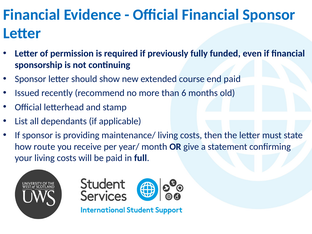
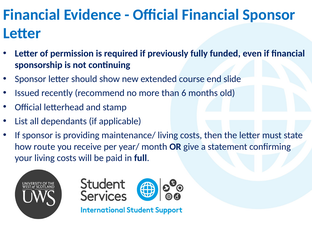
end paid: paid -> slide
